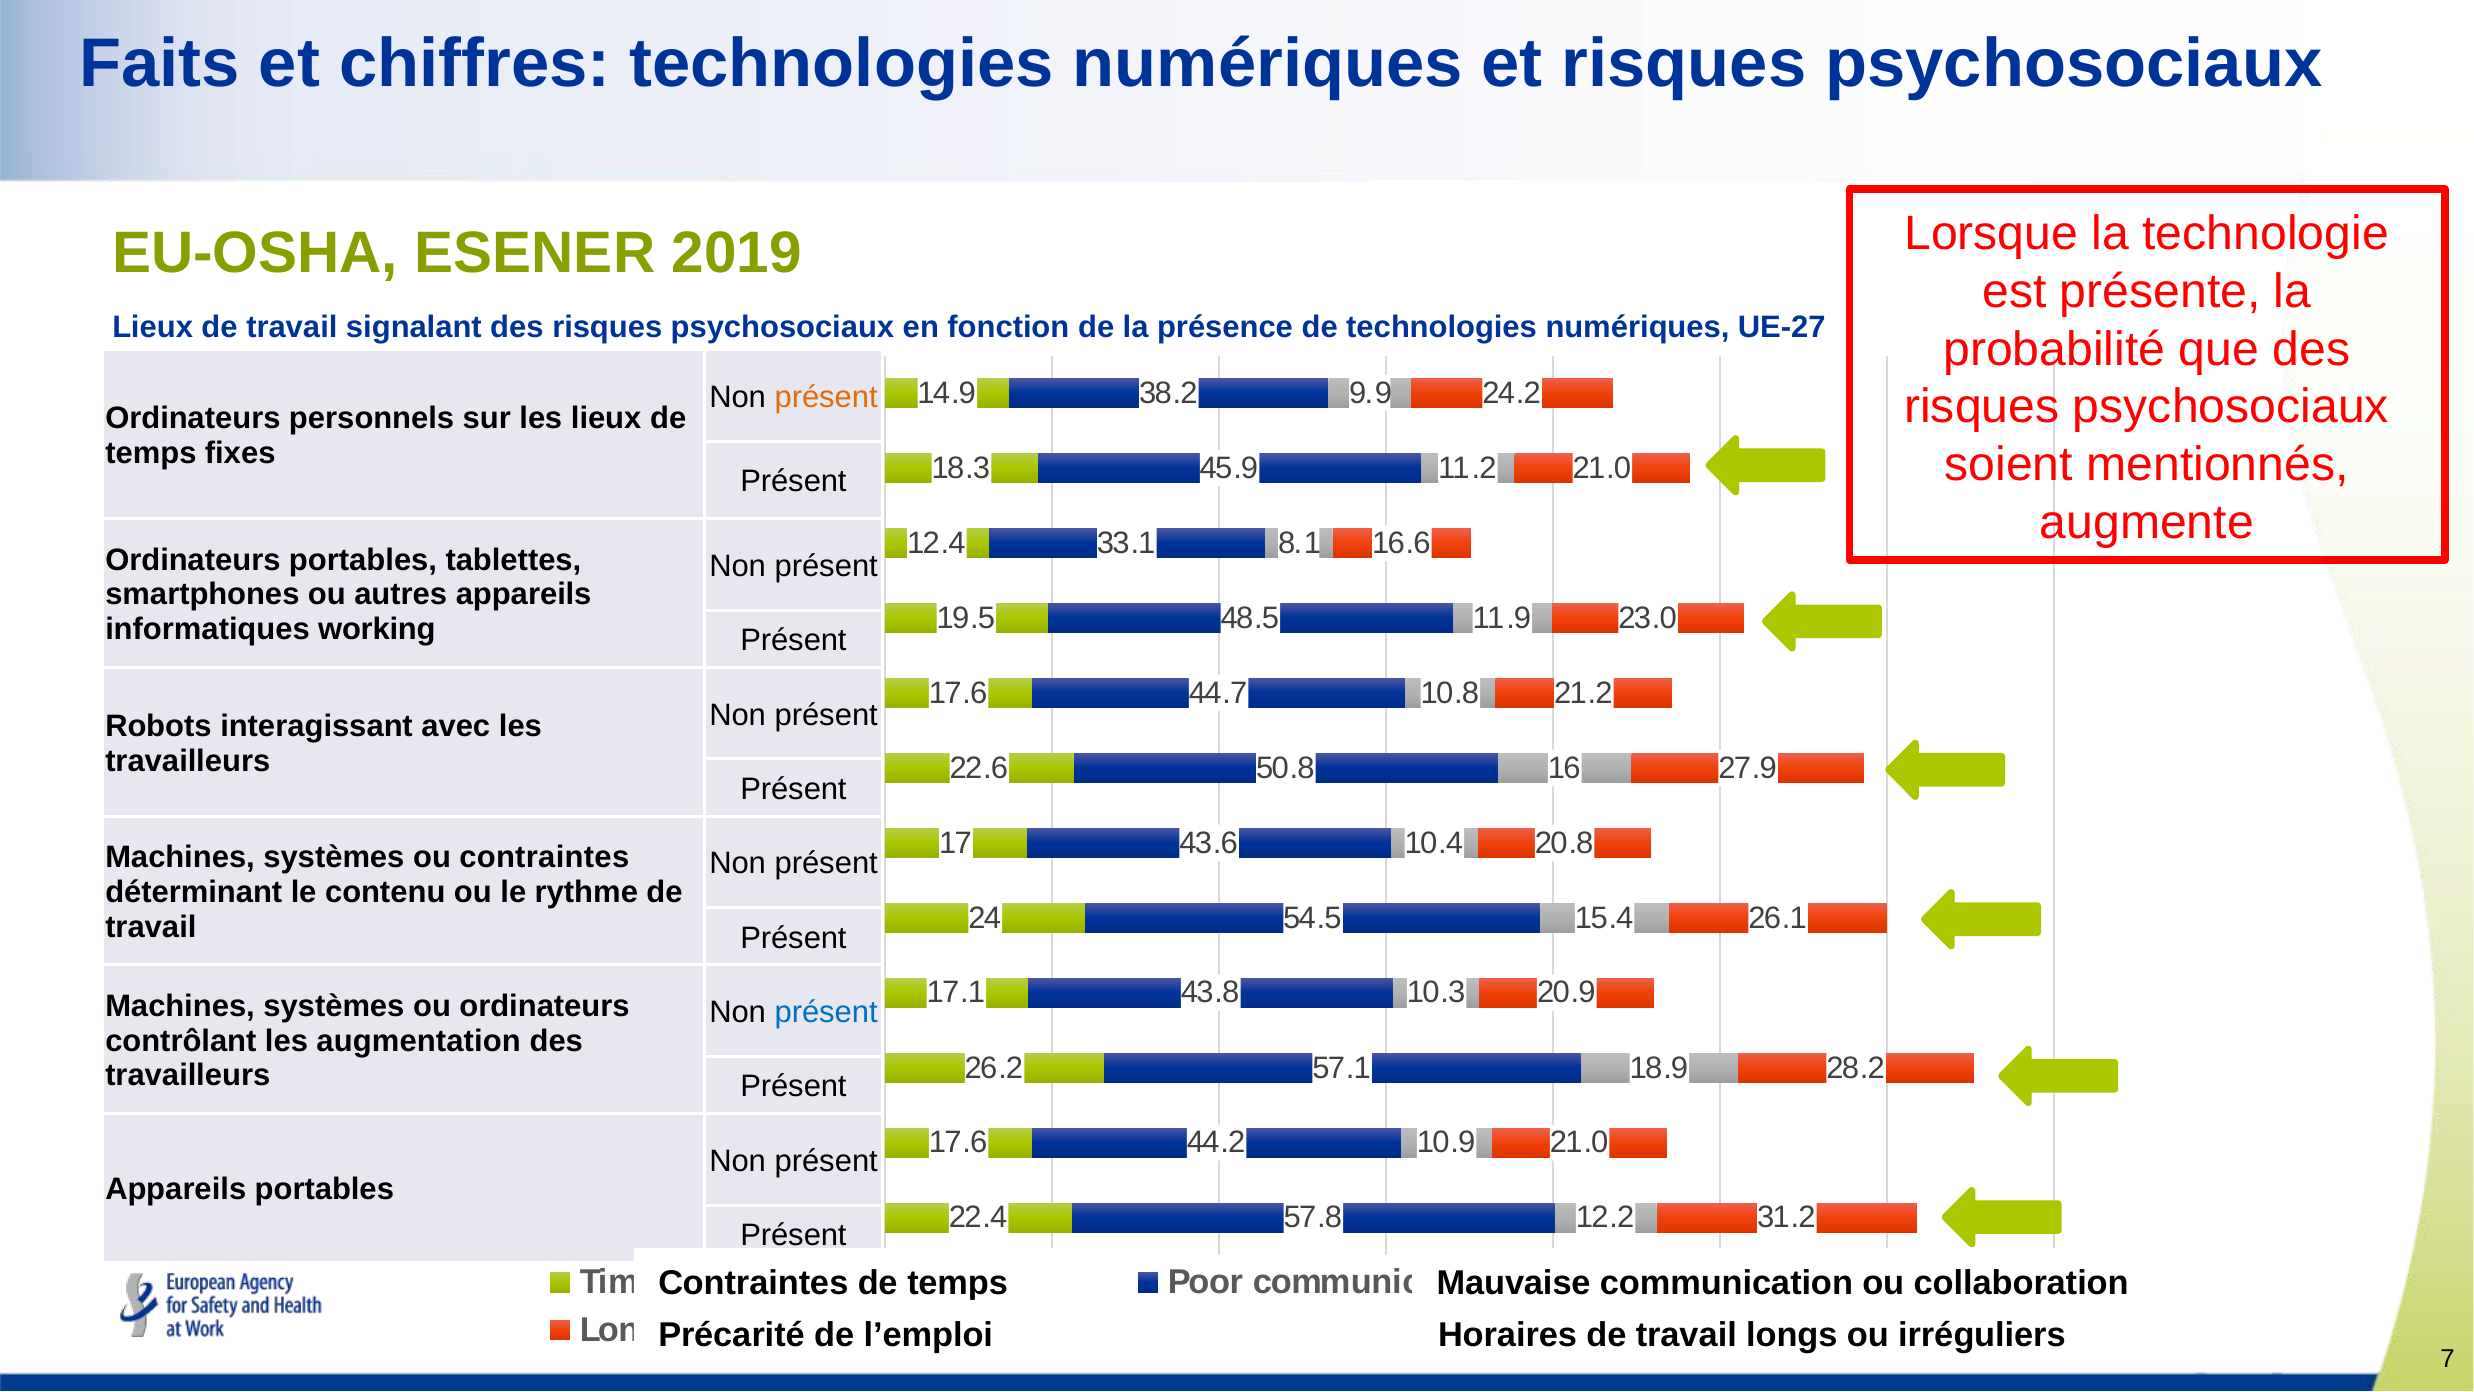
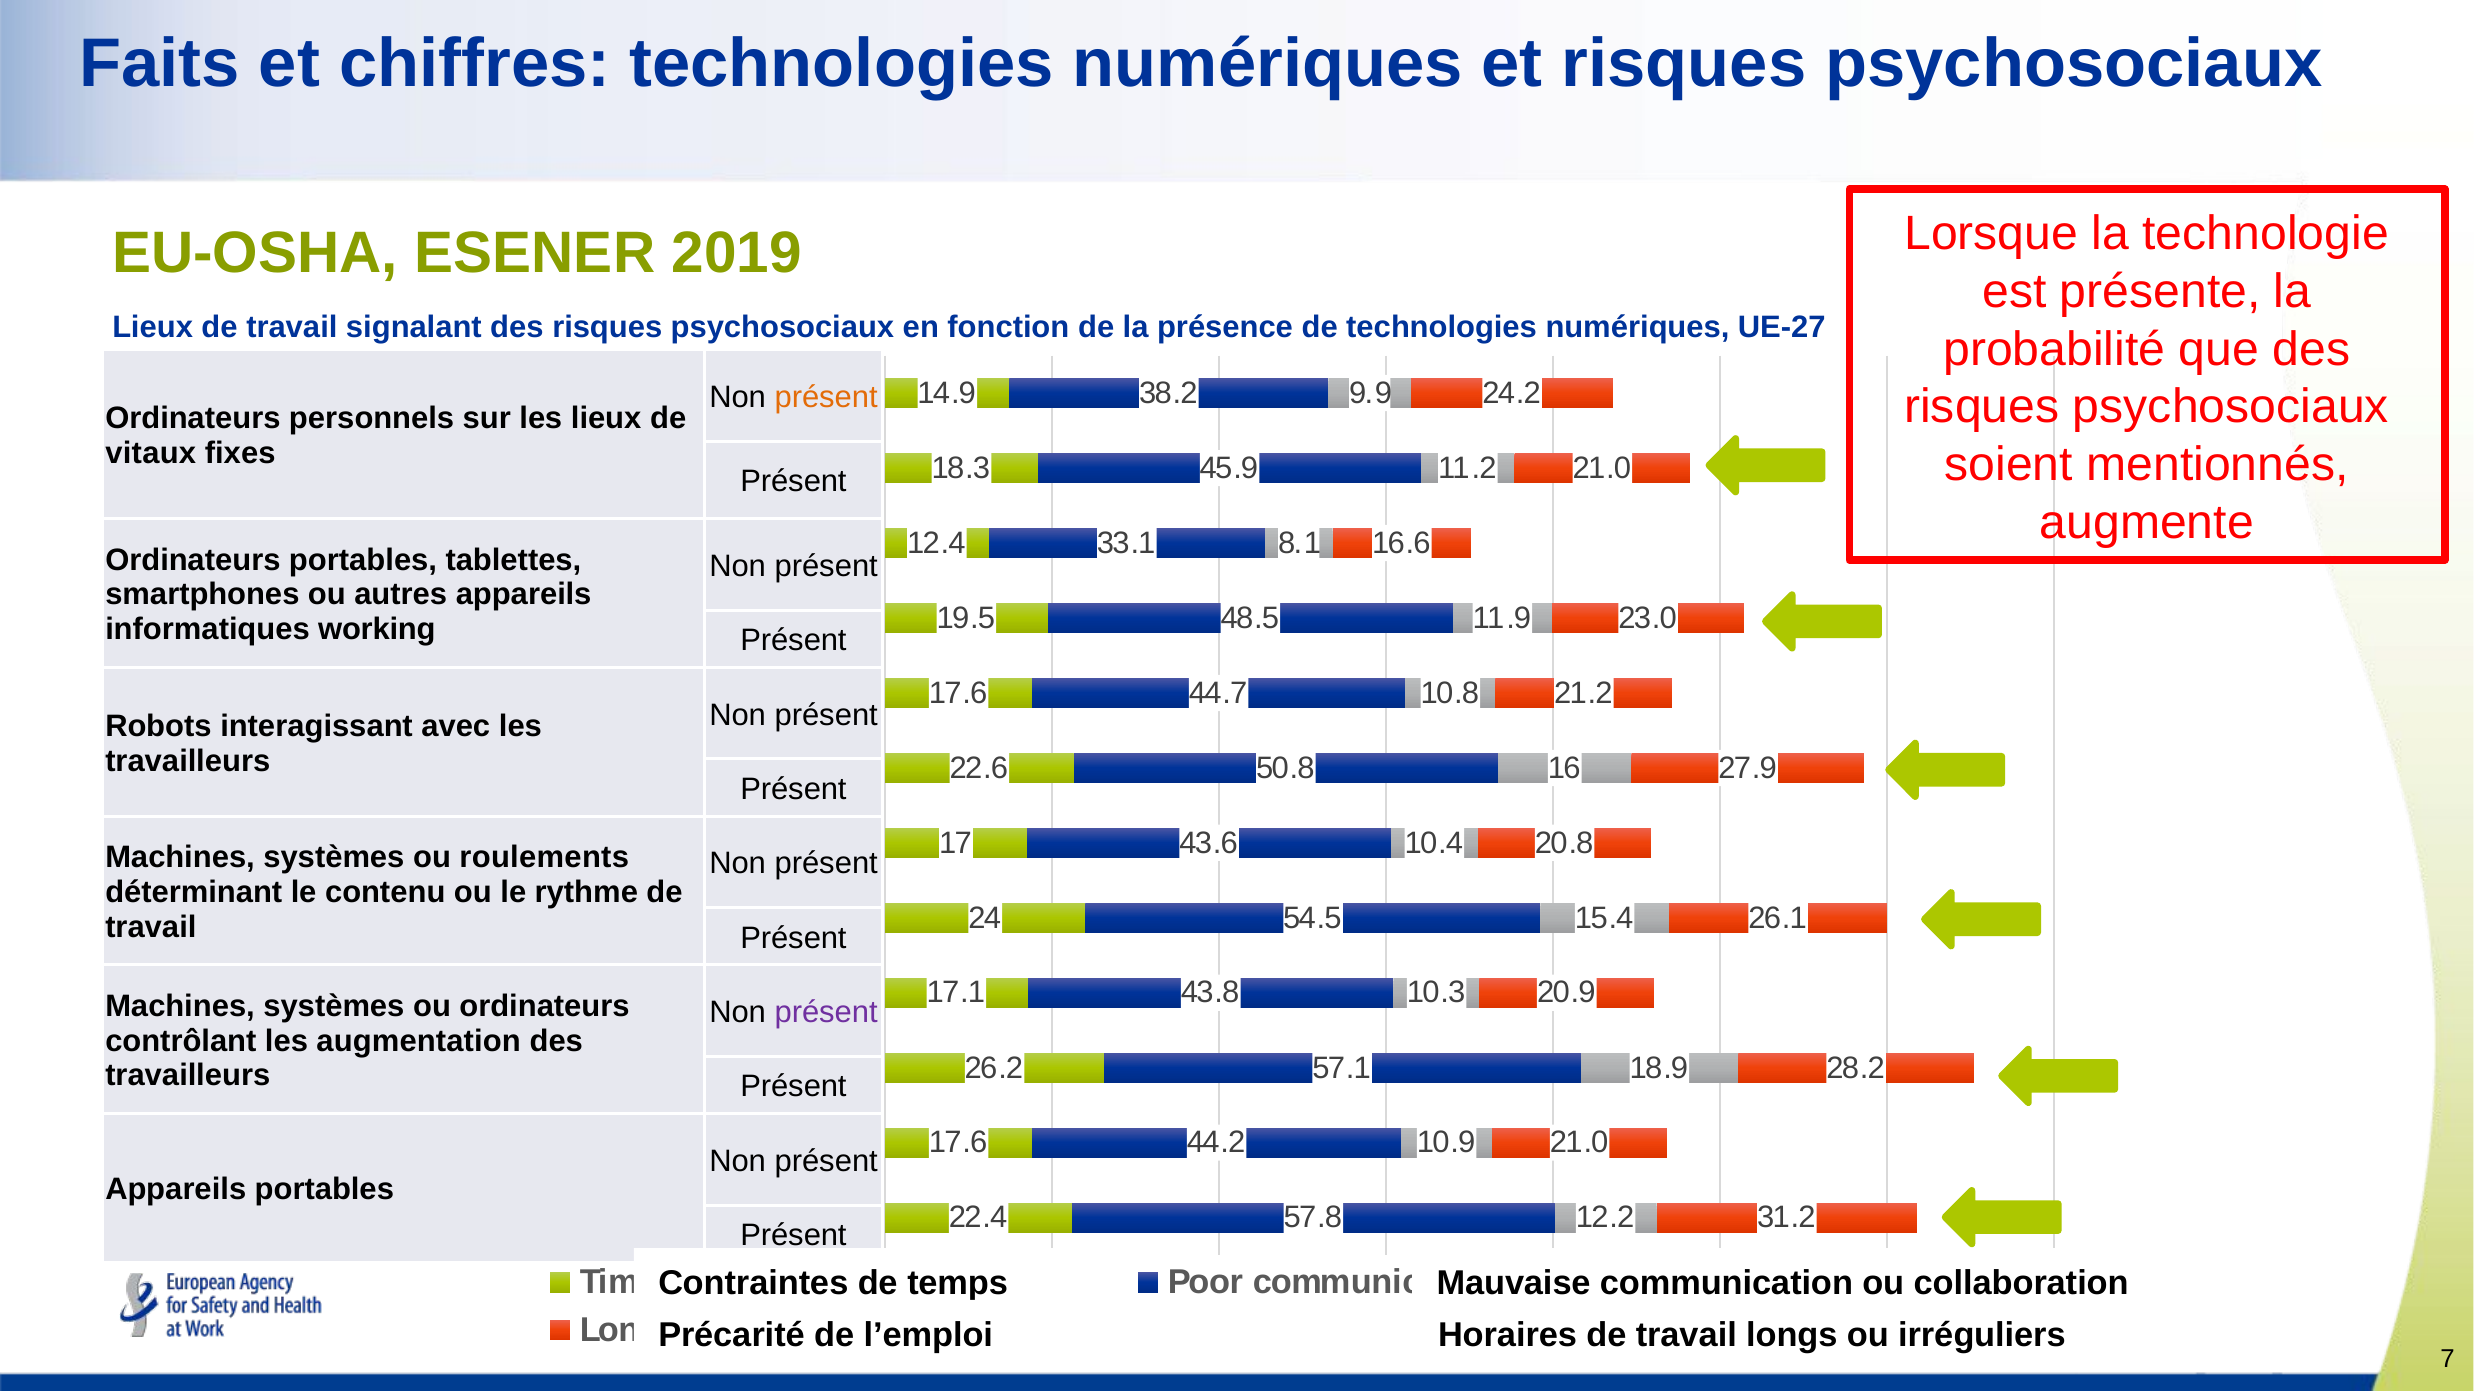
temps at (151, 453): temps -> vitaux
ou contraintes: contraintes -> roulements
présent at (826, 1012) colour: blue -> purple
